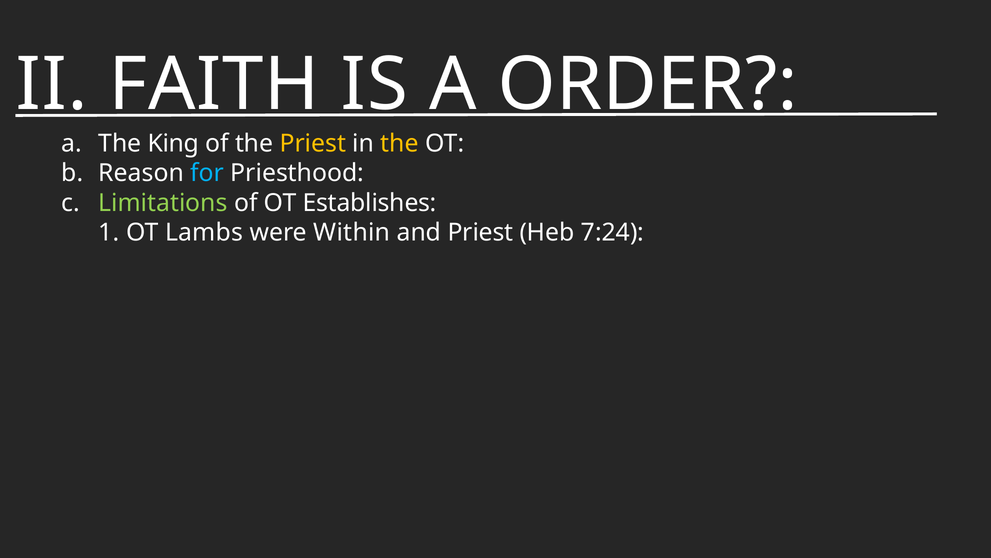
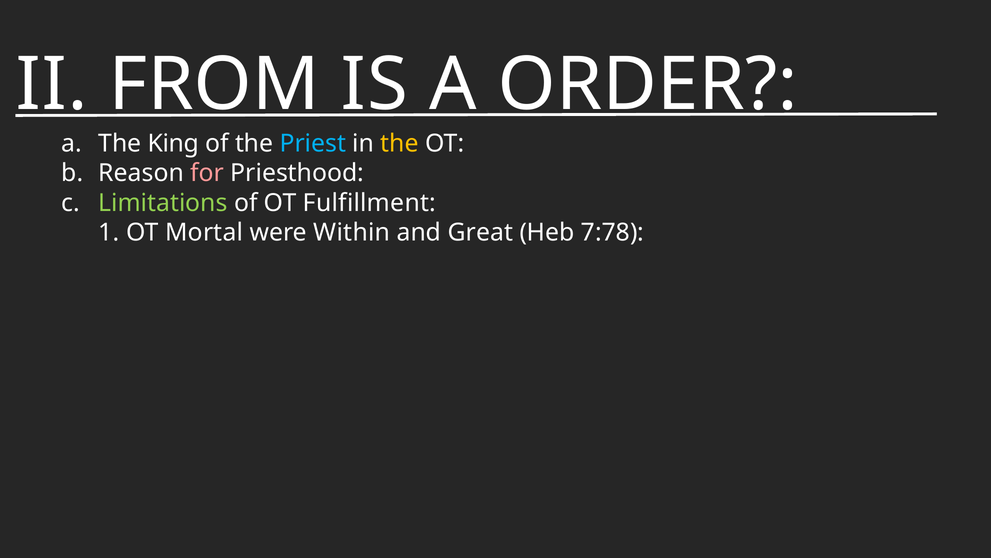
FAITH: FAITH -> FROM
Priest at (313, 143) colour: yellow -> light blue
for colour: light blue -> pink
Establishes: Establishes -> Fulfillment
Lambs: Lambs -> Mortal
and Priest: Priest -> Great
7:24: 7:24 -> 7:78
